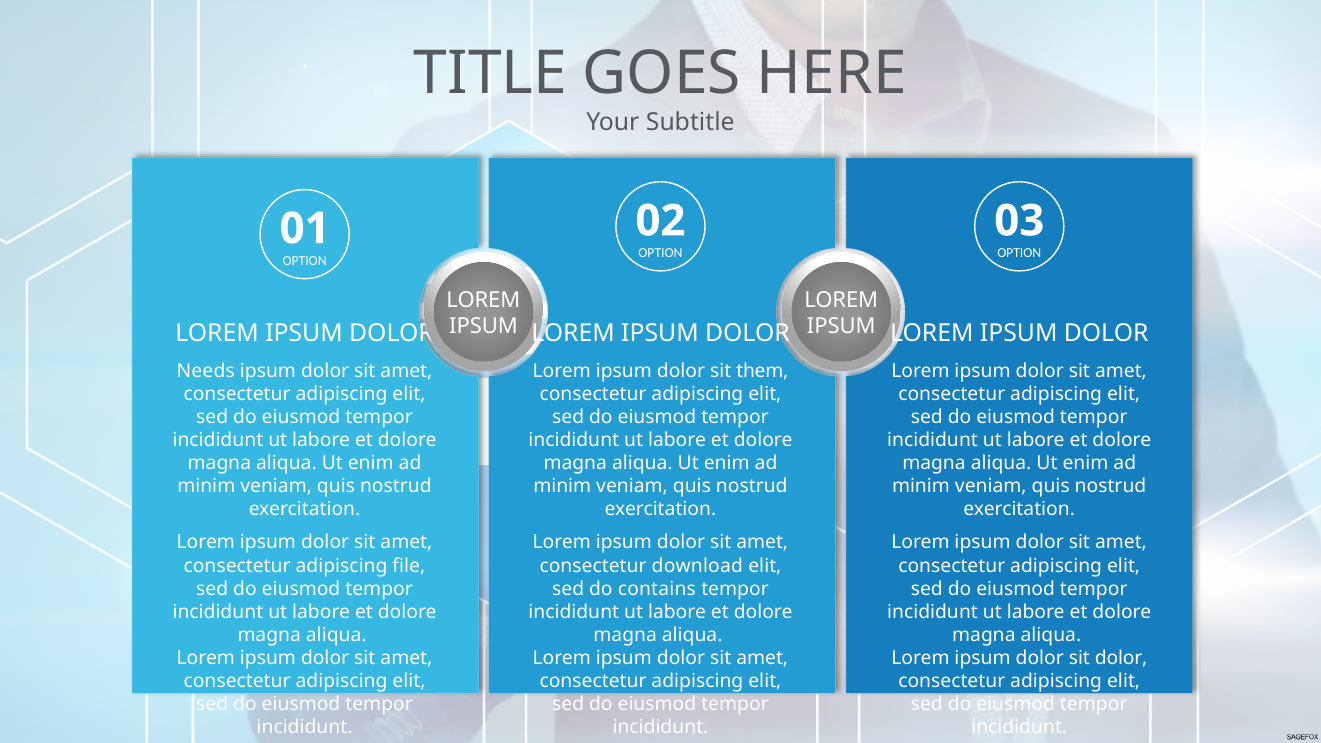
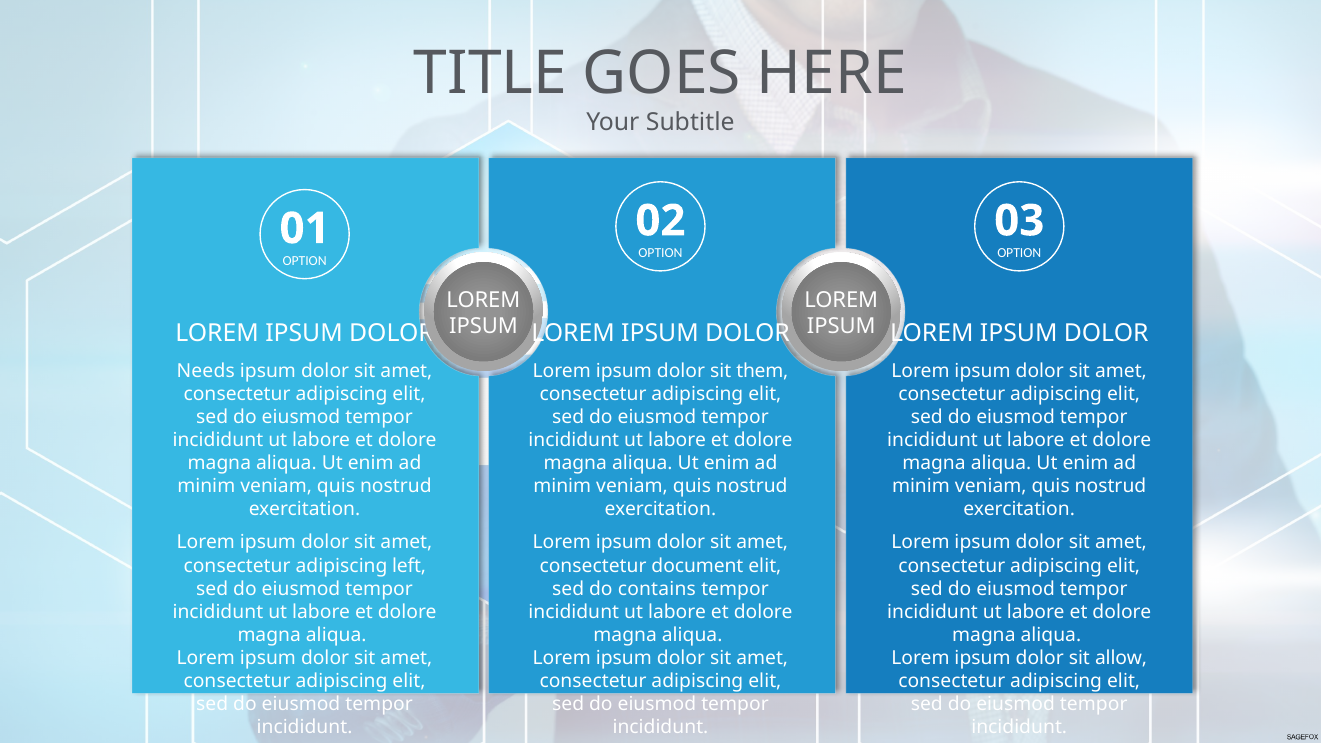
file: file -> left
download: download -> document
sit dolor: dolor -> allow
